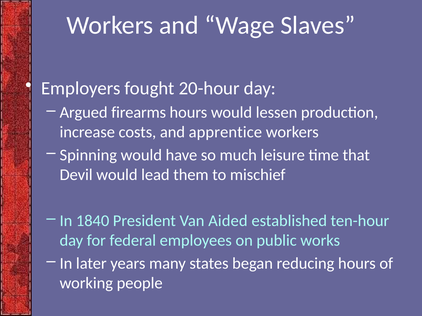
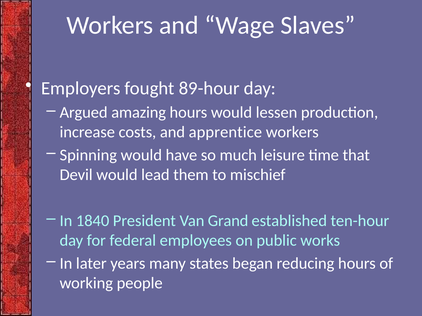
20-hour: 20-hour -> 89-hour
firearms: firearms -> amazing
Aided: Aided -> Grand
